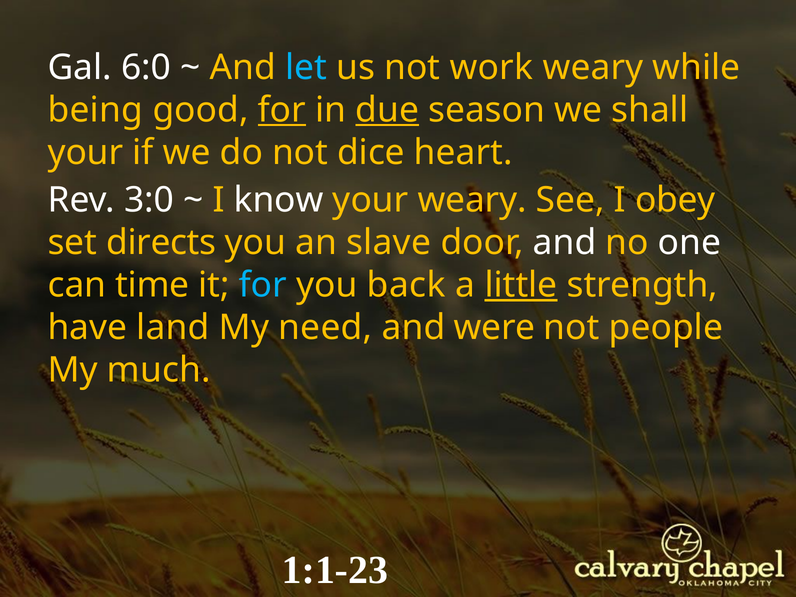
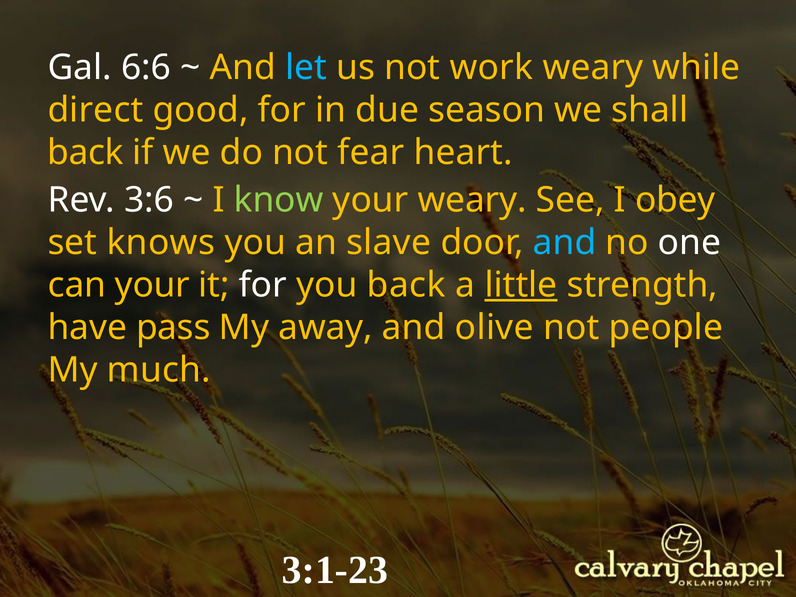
6:0: 6:0 -> 6:6
being: being -> direct
for at (282, 110) underline: present -> none
due underline: present -> none
your at (85, 152): your -> back
dice: dice -> fear
3:0: 3:0 -> 3:6
know colour: white -> light green
directs: directs -> knows
and at (565, 243) colour: white -> light blue
can time: time -> your
for at (263, 285) colour: light blue -> white
land: land -> pass
need: need -> away
were: were -> olive
1:1-23: 1:1-23 -> 3:1-23
